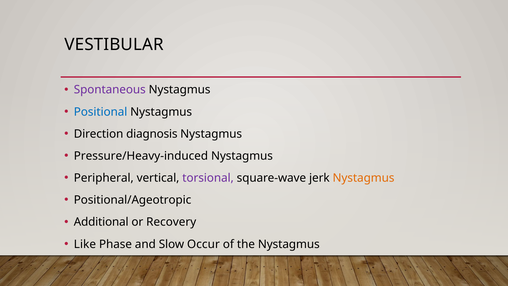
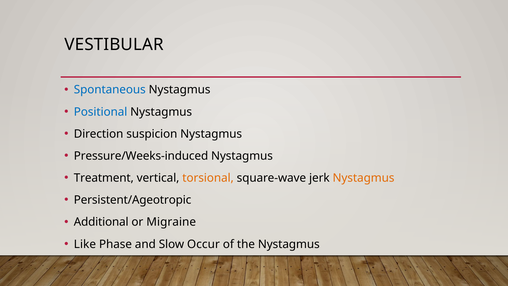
Spontaneous colour: purple -> blue
diagnosis: diagnosis -> suspicion
Pressure/Heavy-induced: Pressure/Heavy-induced -> Pressure/Weeks-induced
Peripheral: Peripheral -> Treatment
torsional colour: purple -> orange
Positional/Ageotropic: Positional/Ageotropic -> Persistent/Ageotropic
Recovery: Recovery -> Migraine
